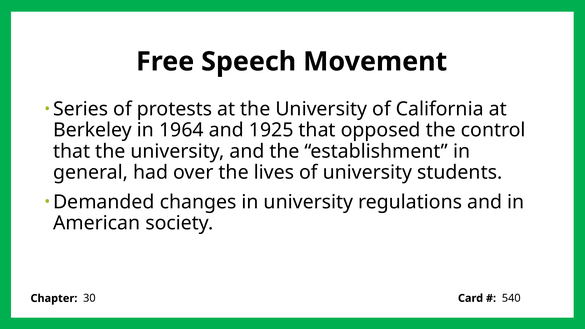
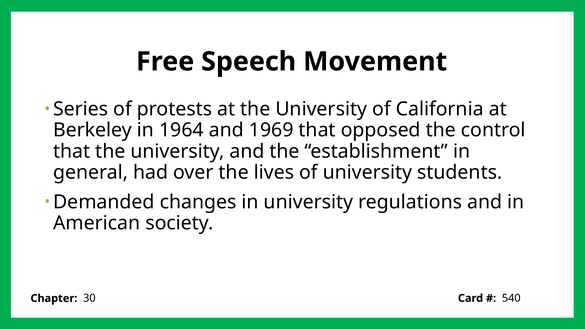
1925: 1925 -> 1969
